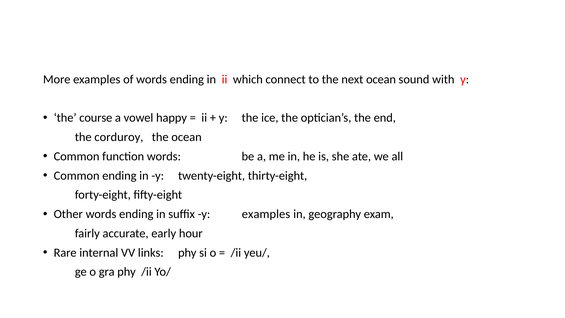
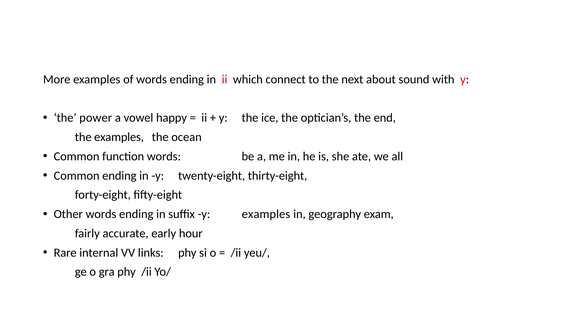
next ocean: ocean -> about
course: course -> power
the corduroy: corduroy -> examples
